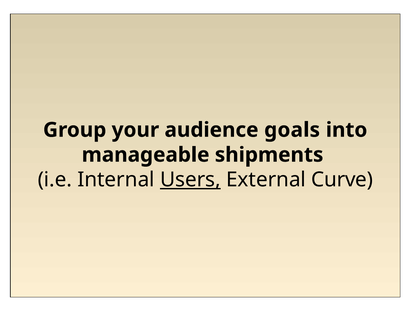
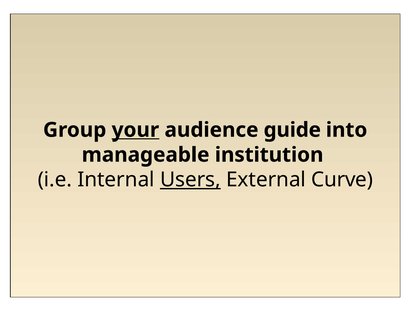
your underline: none -> present
goals: goals -> guide
shipments: shipments -> institution
